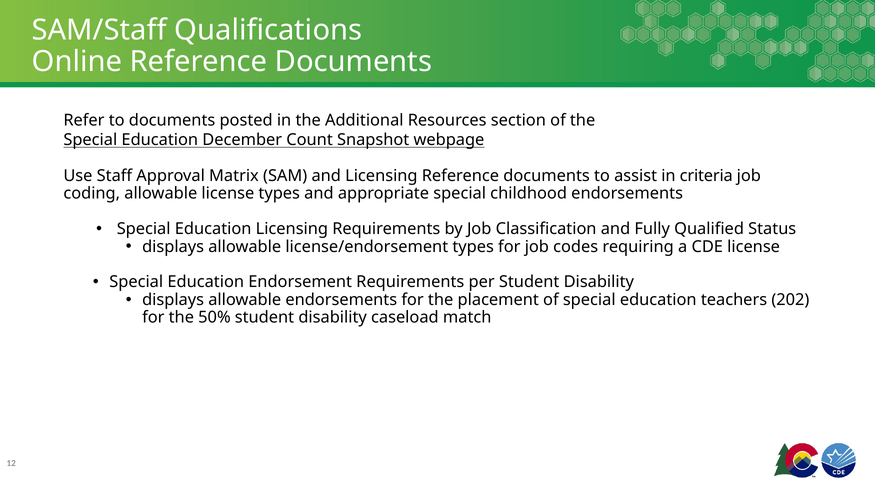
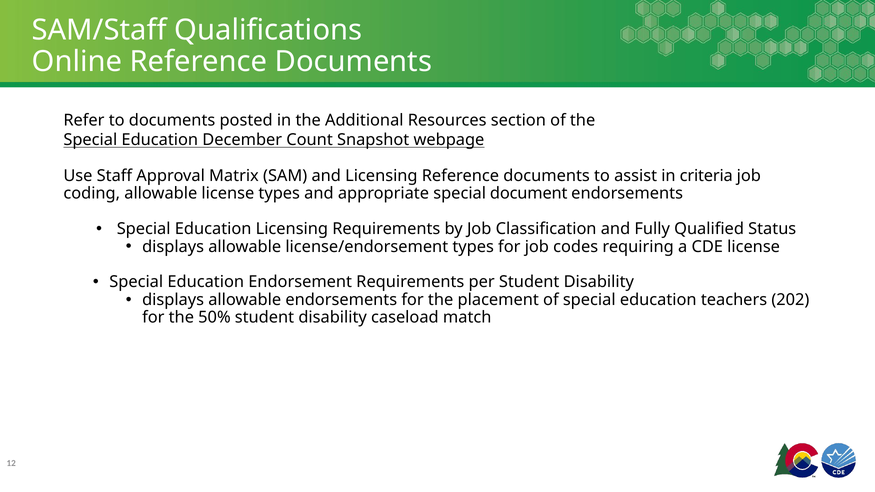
childhood: childhood -> document
